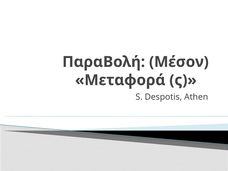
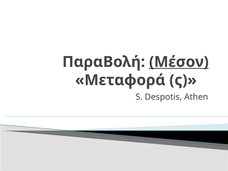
Μέσον underline: none -> present
